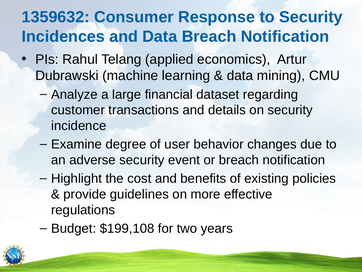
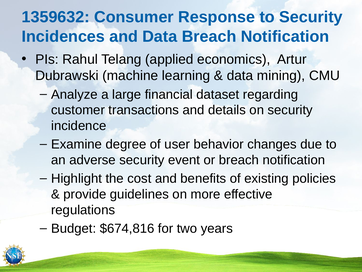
$199,108: $199,108 -> $674,816
